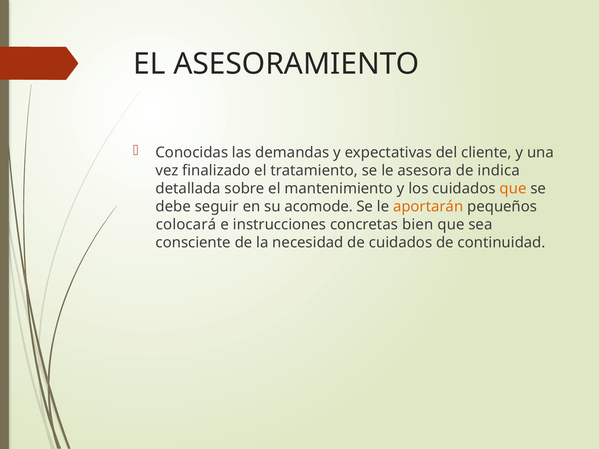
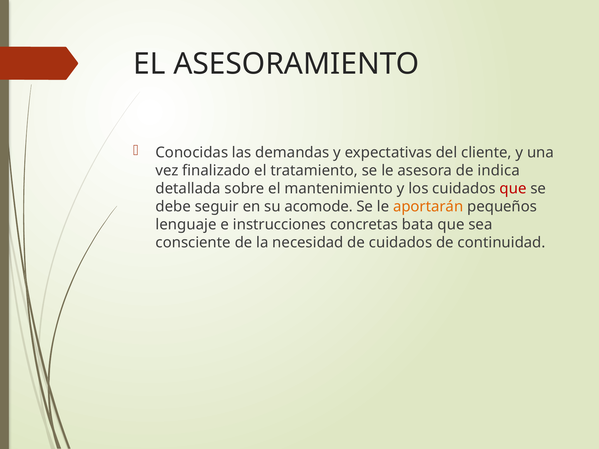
que at (513, 189) colour: orange -> red
colocará: colocará -> lenguaje
bien: bien -> bata
